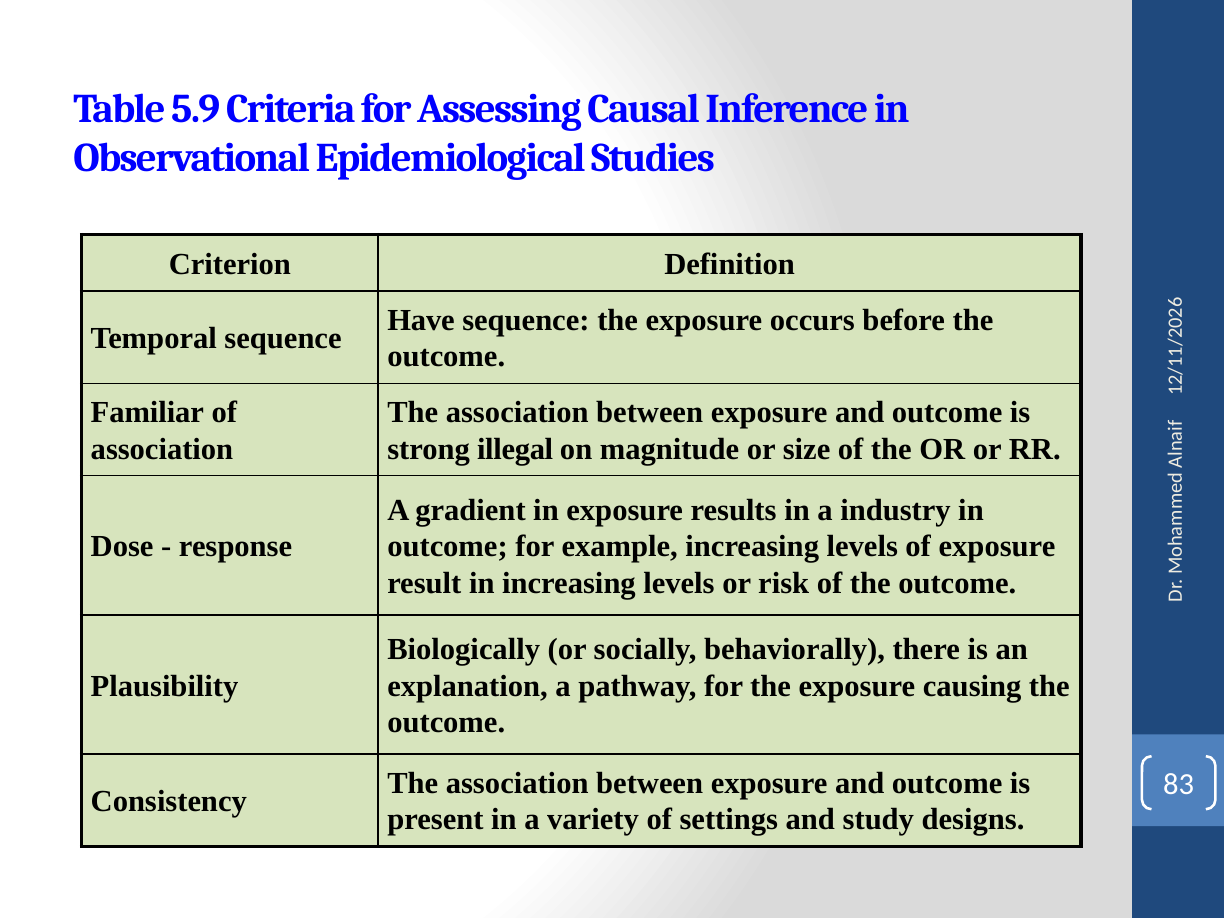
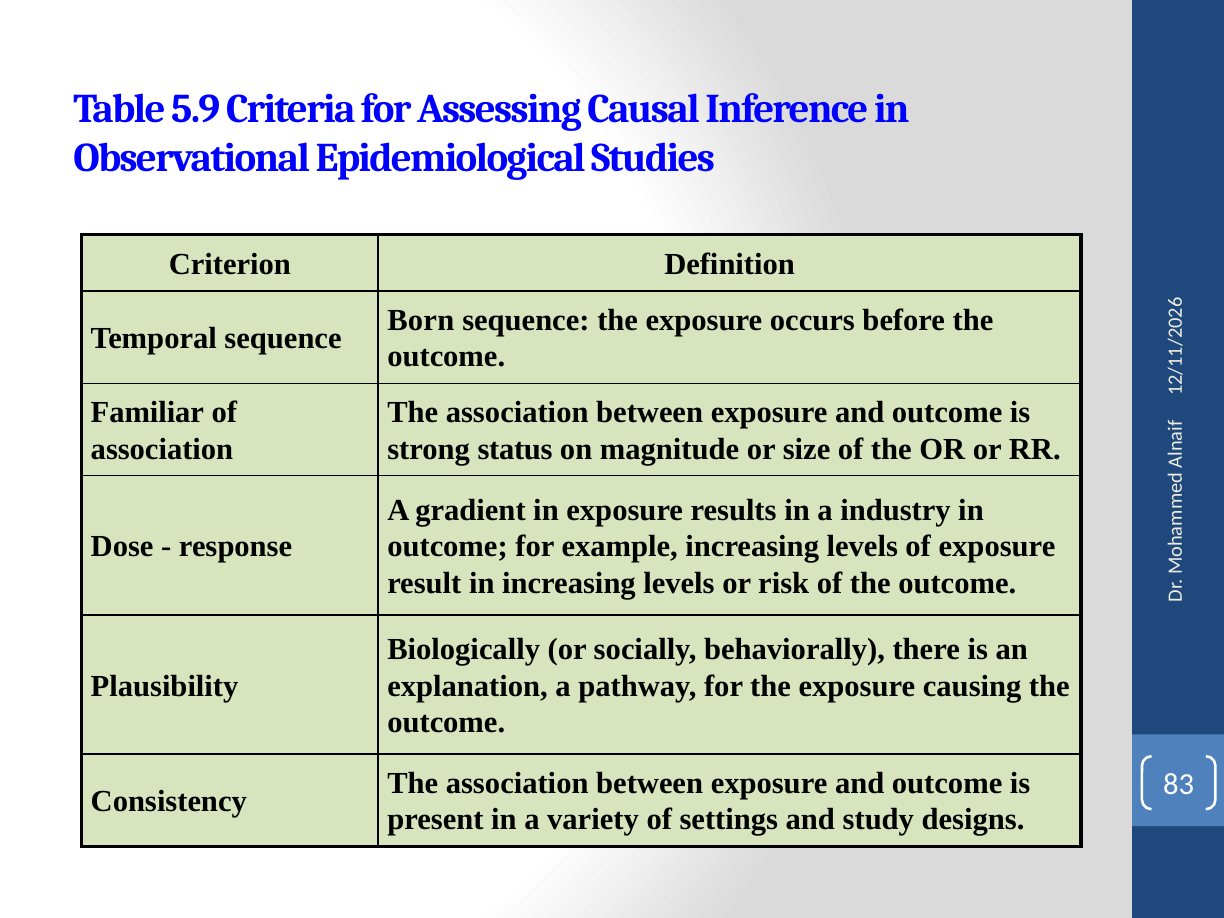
Have: Have -> Born
illegal: illegal -> status
